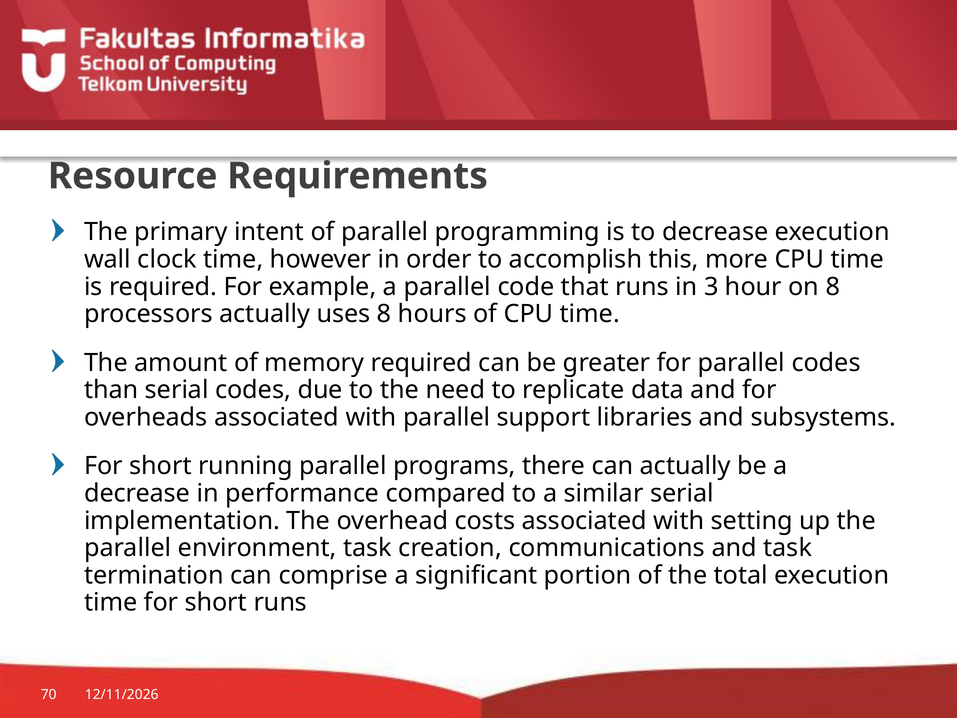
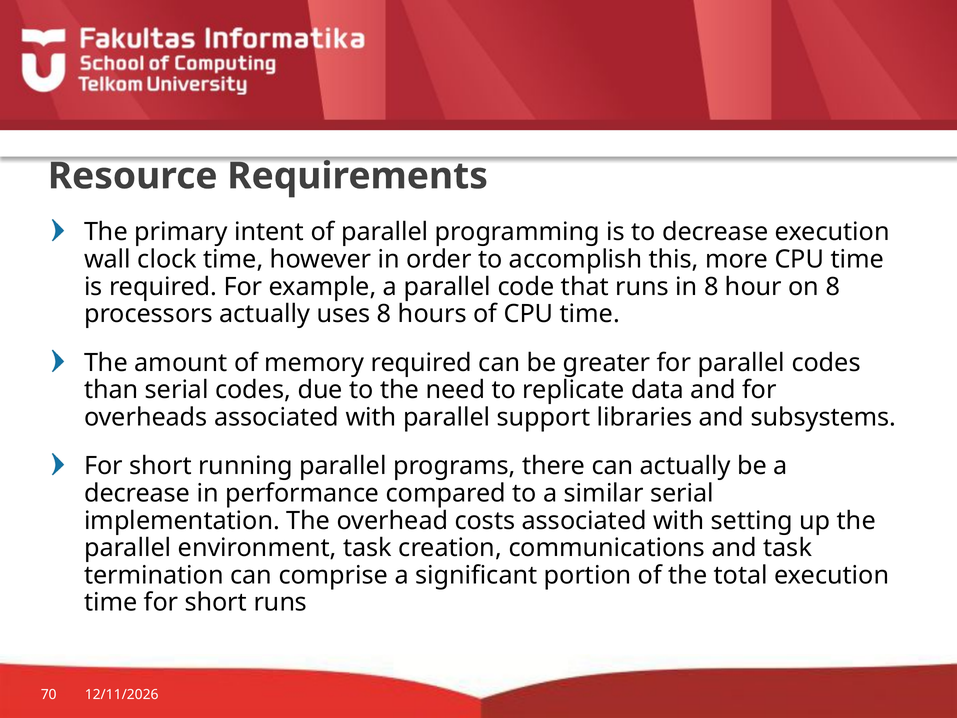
in 3: 3 -> 8
